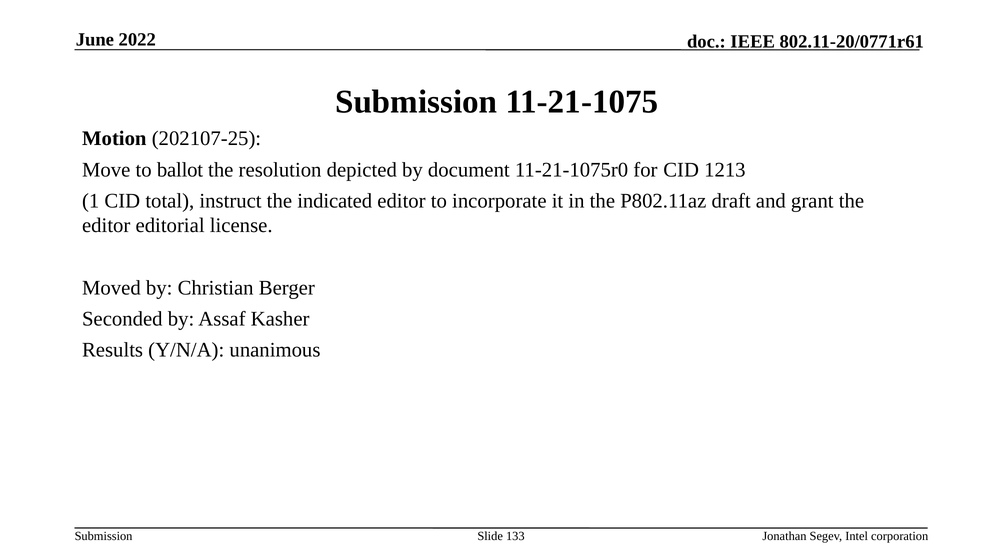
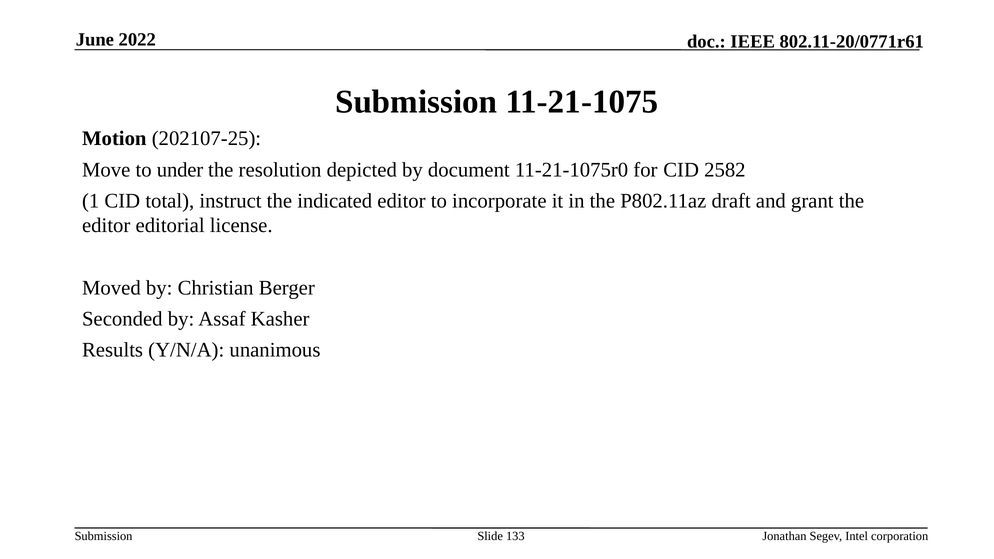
ballot: ballot -> under
1213: 1213 -> 2582
